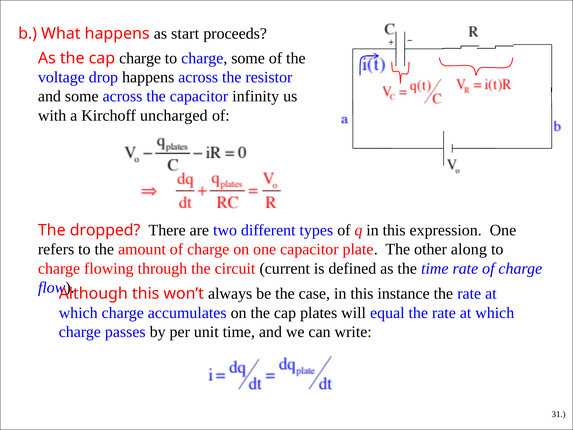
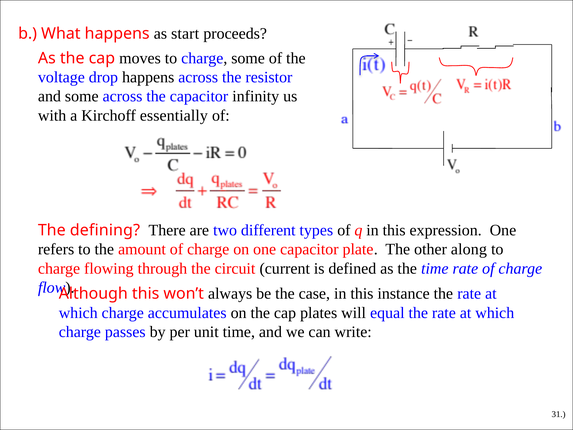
cap charge: charge -> moves
uncharged: uncharged -> essentially
dropped: dropped -> defining
